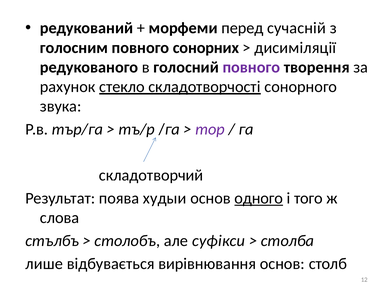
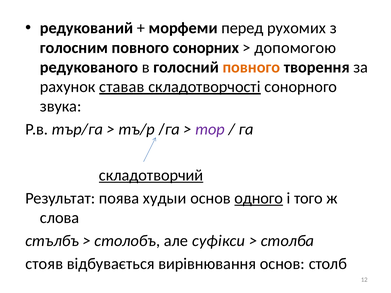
сучасній: сучасній -> рухомих
дисиміляції: дисиміляції -> допомогою
повного at (251, 67) colour: purple -> orange
стекло: стекло -> ставав
складотворчий underline: none -> present
лише: лише -> стояв
